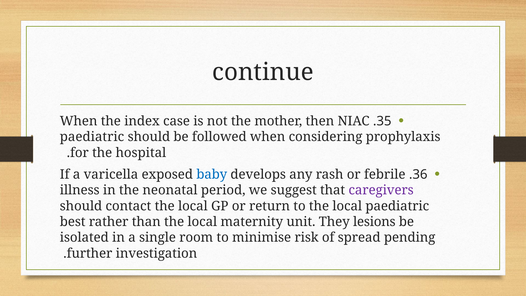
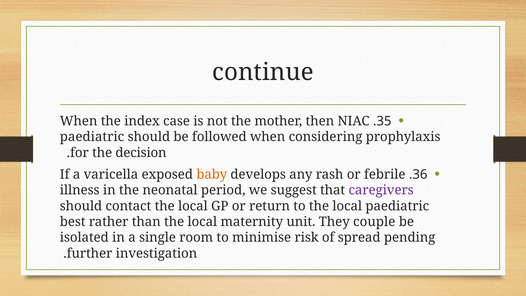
hospital: hospital -> decision
baby colour: blue -> orange
lesions: lesions -> couple
